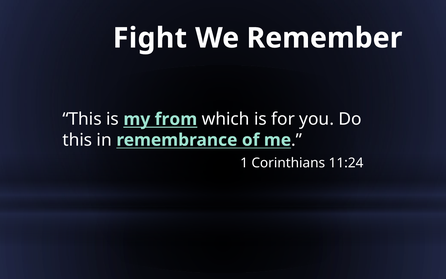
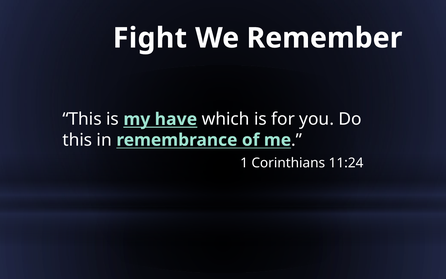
from: from -> have
